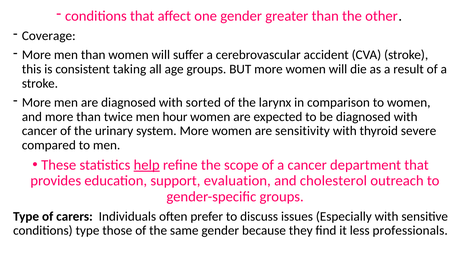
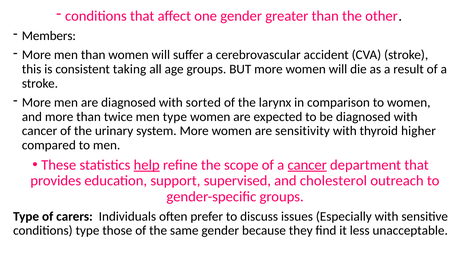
Coverage: Coverage -> Members
men hour: hour -> type
severe: severe -> higher
cancer at (307, 165) underline: none -> present
evaluation: evaluation -> supervised
professionals: professionals -> unacceptable
